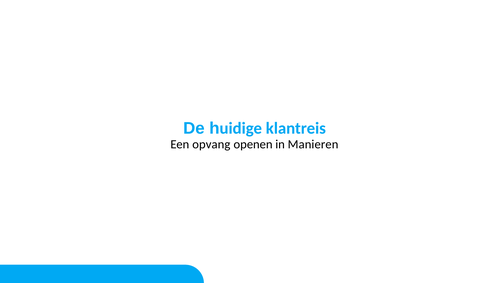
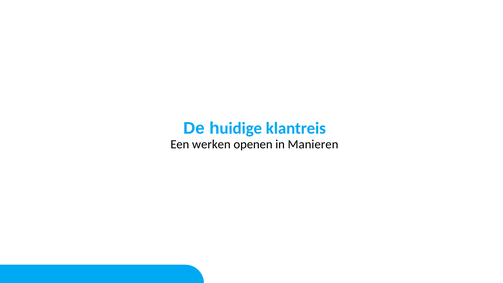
opvang: opvang -> werken
